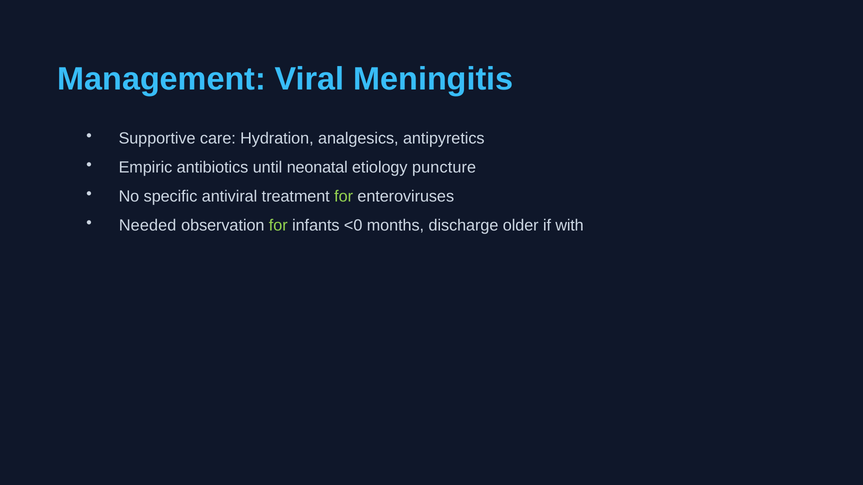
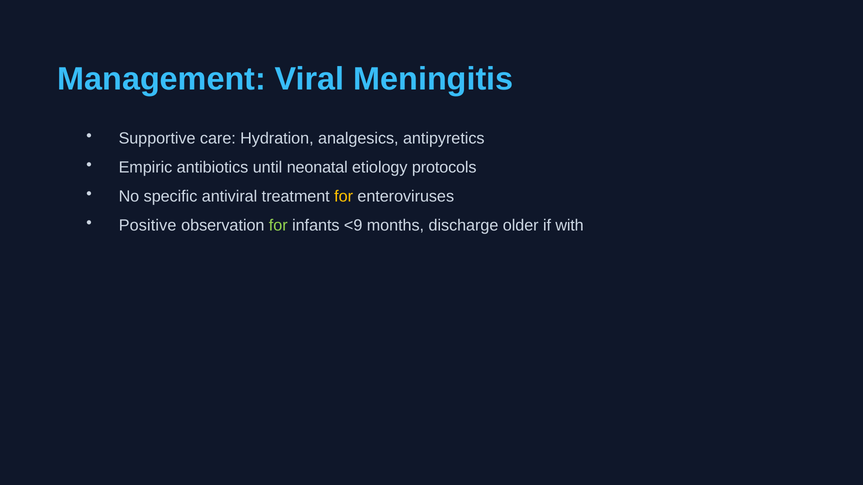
puncture: puncture -> protocols
for at (344, 197) colour: light green -> yellow
Needed: Needed -> Positive
<0: <0 -> <9
